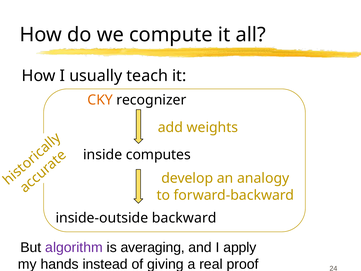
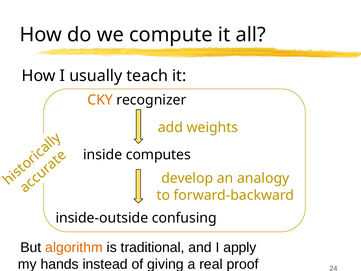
backward: backward -> confusing
algorithm colour: purple -> orange
averaging: averaging -> traditional
